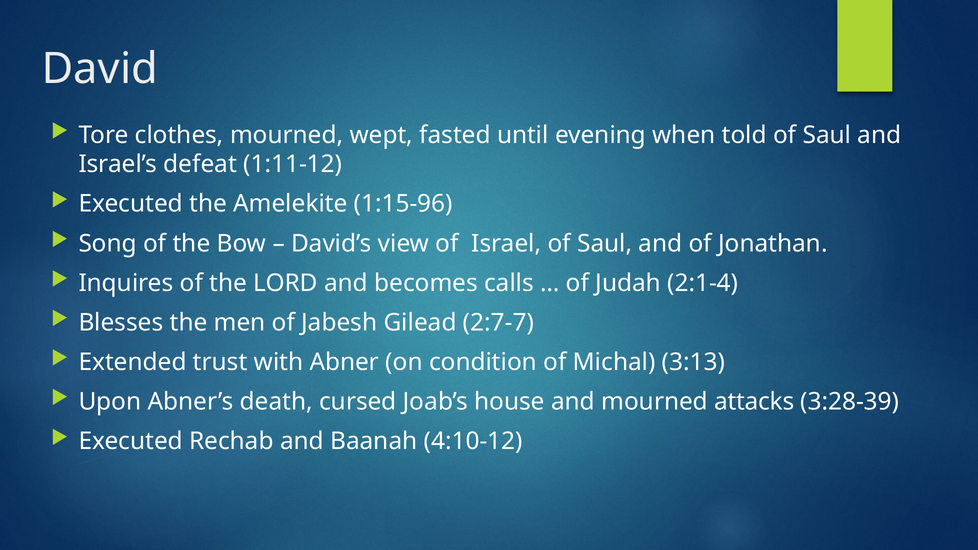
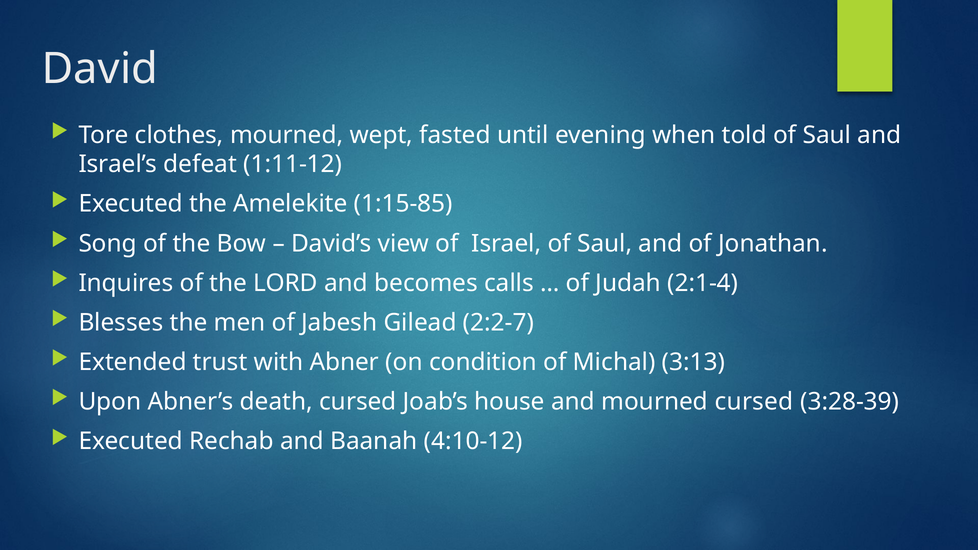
1:15-96: 1:15-96 -> 1:15-85
2:7-7: 2:7-7 -> 2:2-7
mourned attacks: attacks -> cursed
